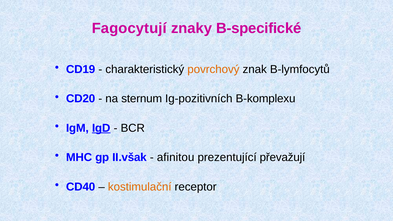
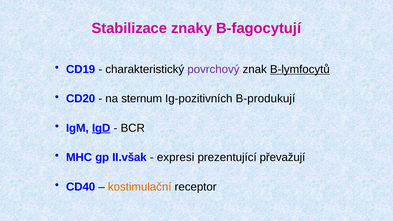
Fagocytují: Fagocytují -> Stabilizace
B-specifické: B-specifické -> B-fagocytují
povrchový colour: orange -> purple
B-lymfocytů underline: none -> present
B-komplexu: B-komplexu -> B-produkují
afinitou: afinitou -> expresi
